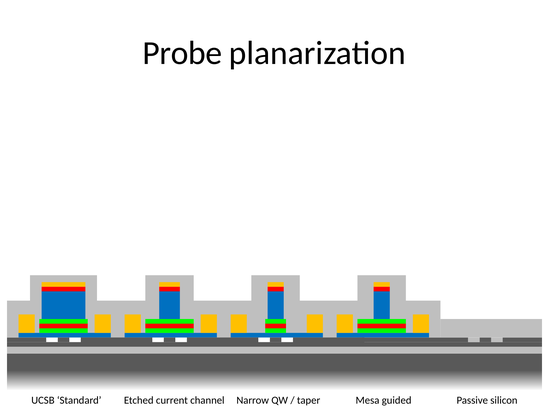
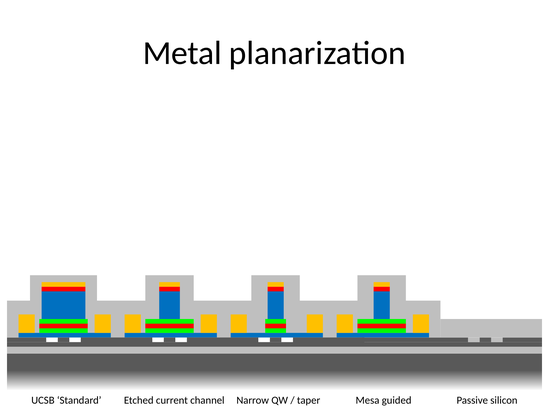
Probe: Probe -> Metal
